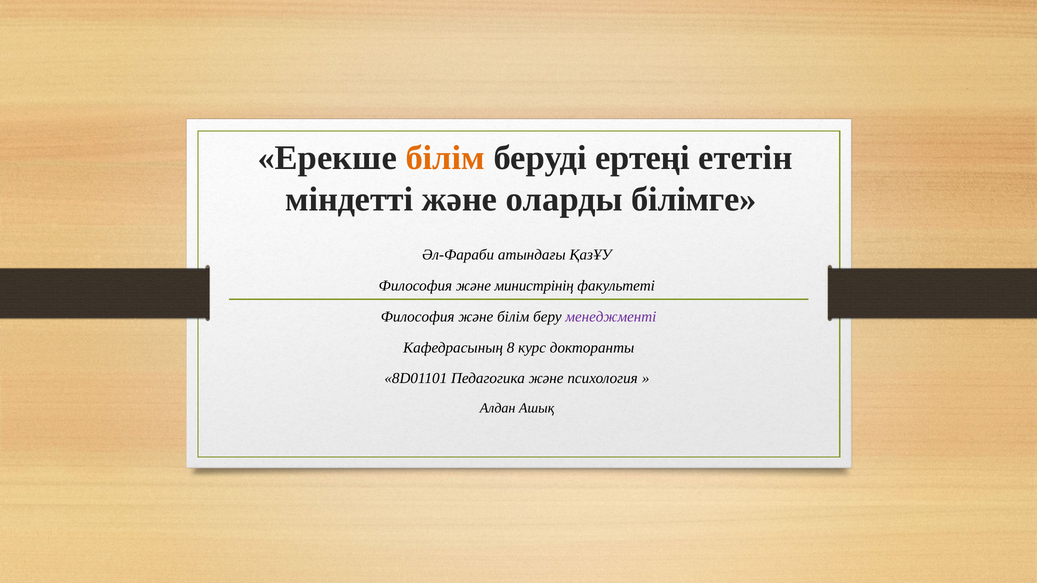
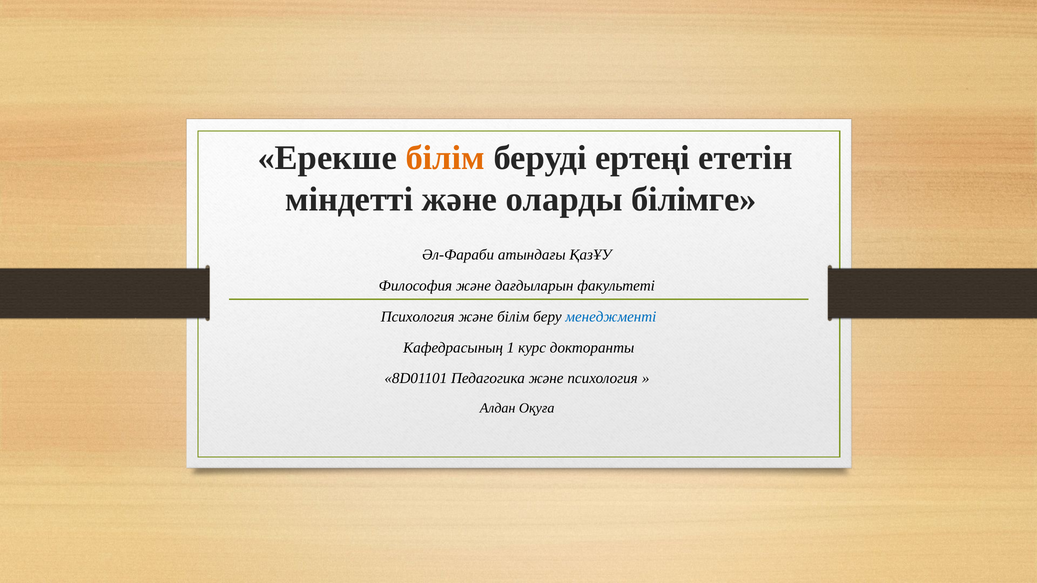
министрінің: министрінің -> дағдыларын
Философия at (418, 317): Философия -> Психология
менеджменті colour: purple -> blue
8: 8 -> 1
Ашық: Ашық -> Оқуға
